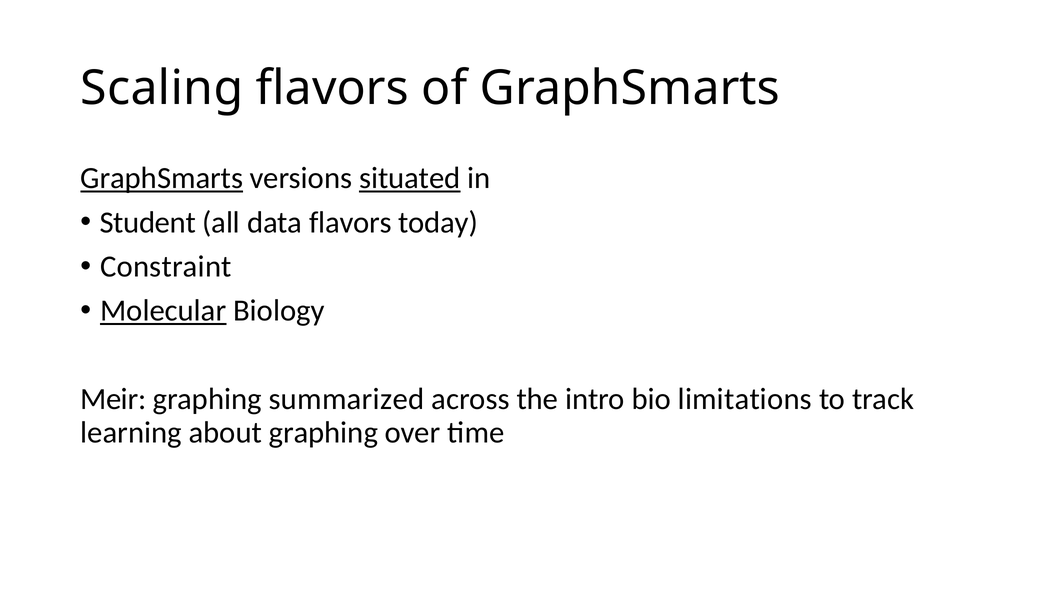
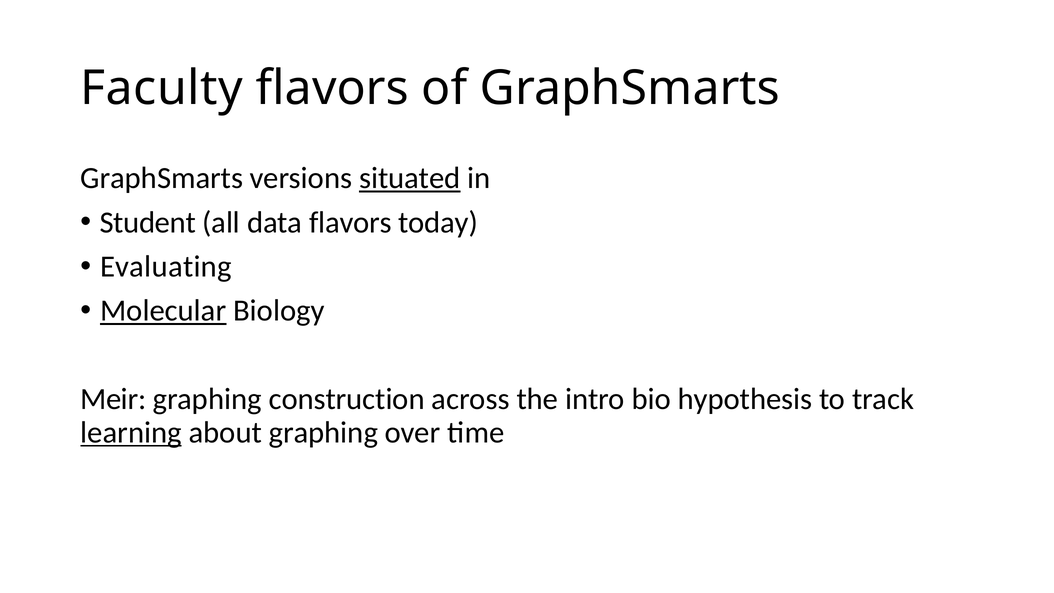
Scaling: Scaling -> Faculty
GraphSmarts at (162, 178) underline: present -> none
Constraint: Constraint -> Evaluating
summarized: summarized -> construction
limitations: limitations -> hypothesis
learning underline: none -> present
